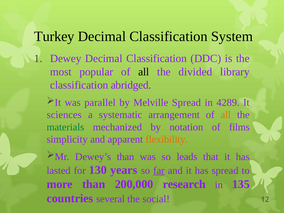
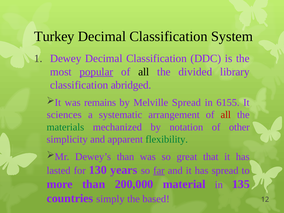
popular underline: none -> present
parallel: parallel -> remains
4289: 4289 -> 6155
all at (226, 115) colour: orange -> red
films: films -> other
flexibility colour: orange -> green
leads: leads -> great
research: research -> material
several: several -> simply
social: social -> based
